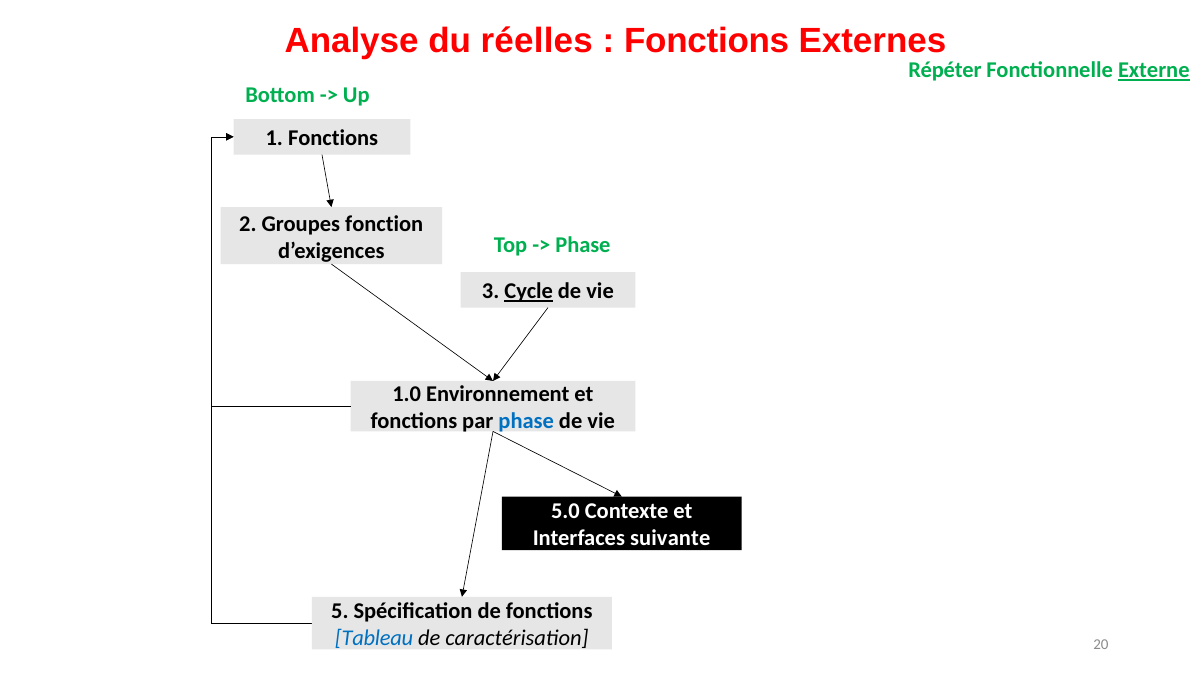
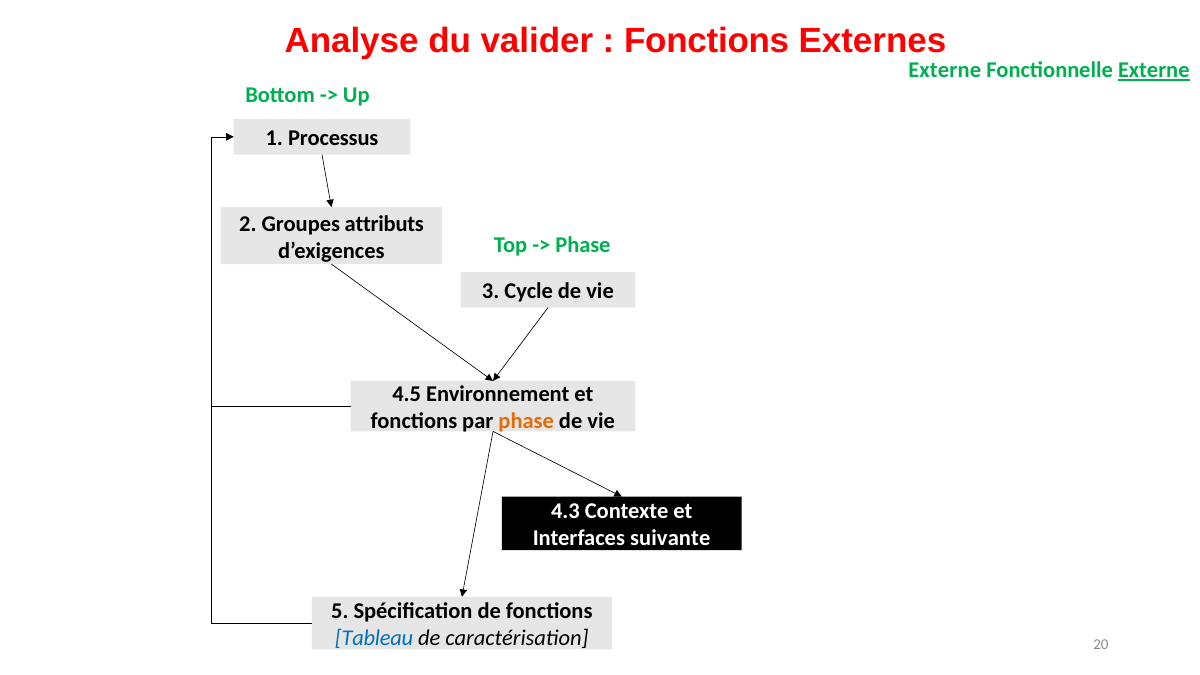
réelles: réelles -> valider
Répéter at (945, 70): Répéter -> Externe
1 Fonctions: Fonctions -> Processus
fonction: fonction -> attributs
Cycle underline: present -> none
1.0: 1.0 -> 4.5
phase at (526, 421) colour: blue -> orange
5.0: 5.0 -> 4.3
